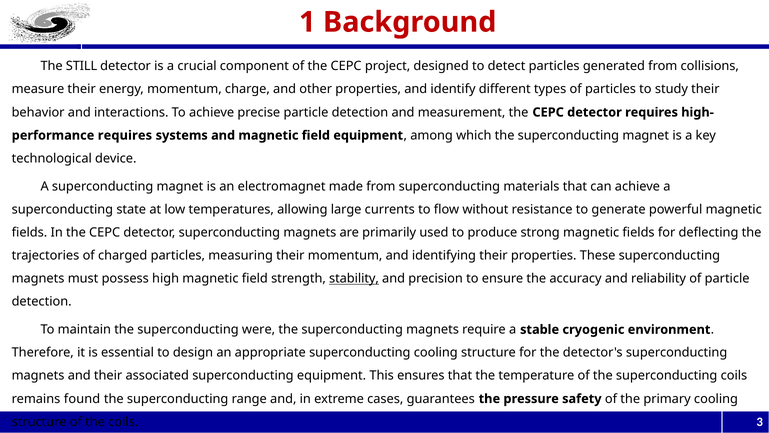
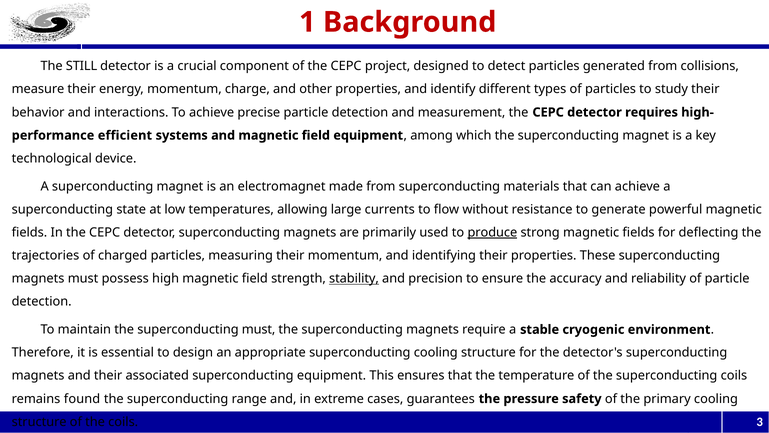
requires at (125, 135): requires -> efficient
produce underline: none -> present
superconducting were: were -> must
